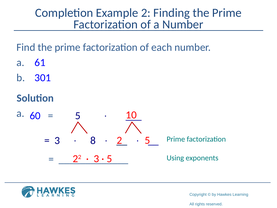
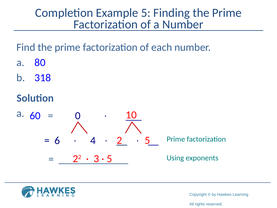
Example 2: 2 -> 5
61: 61 -> 80
301: 301 -> 318
5 at (78, 116): 5 -> 0
3 at (57, 140): 3 -> 6
8: 8 -> 4
